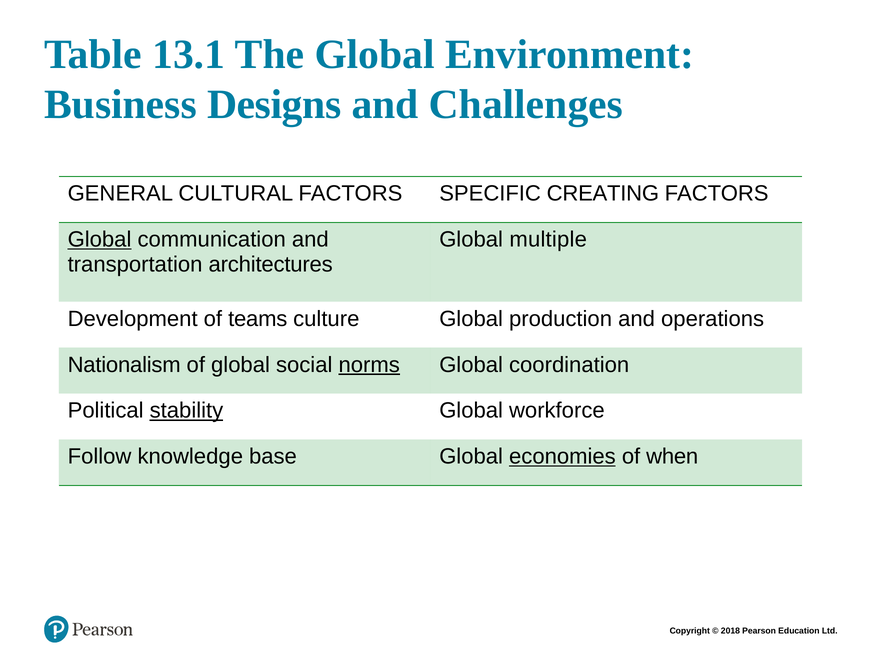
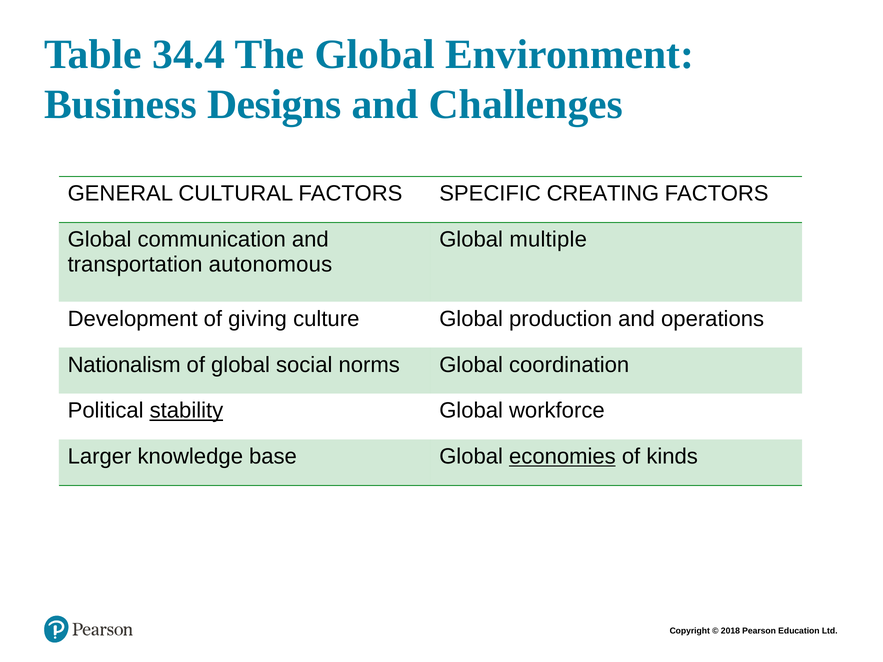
13.1: 13.1 -> 34.4
Global at (100, 240) underline: present -> none
architectures: architectures -> autonomous
teams: teams -> giving
norms underline: present -> none
Follow: Follow -> Larger
when: when -> kinds
